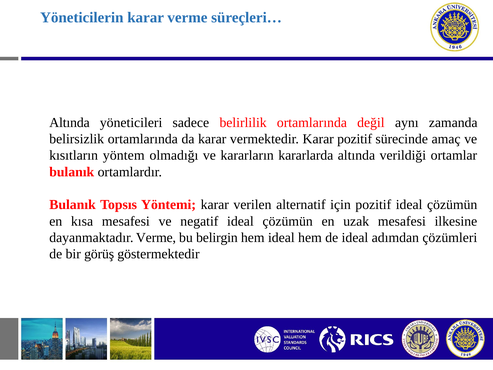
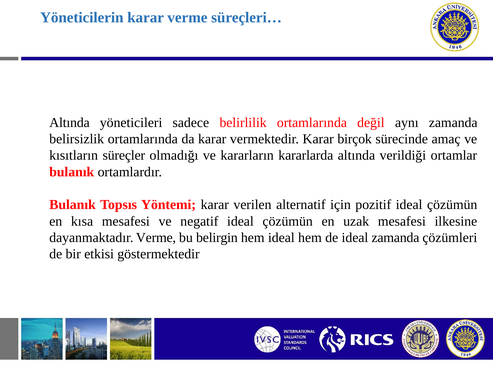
Karar pozitif: pozitif -> birçok
yöntem: yöntem -> süreçler
ideal adımdan: adımdan -> zamanda
görüş: görüş -> etkisi
